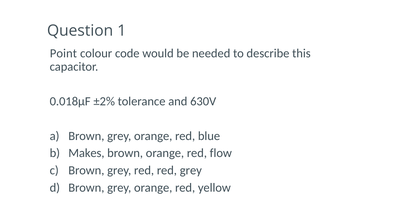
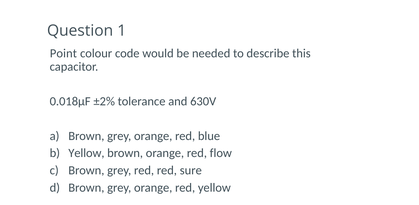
Makes at (86, 153): Makes -> Yellow
red grey: grey -> sure
